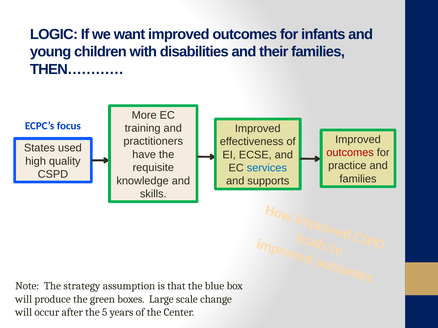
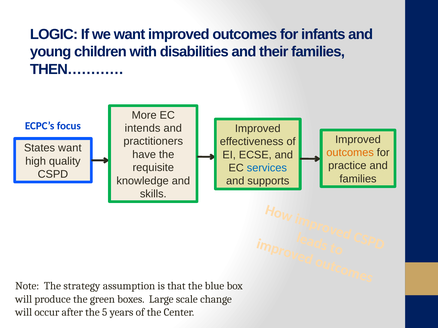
training: training -> intends
States used: used -> want
outcomes at (350, 153) colour: red -> orange
